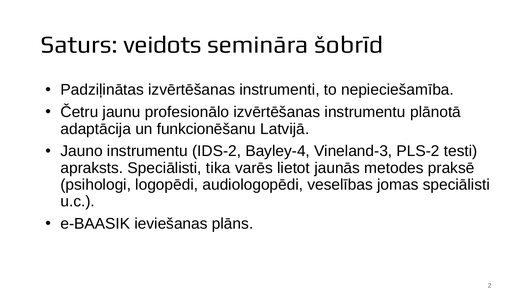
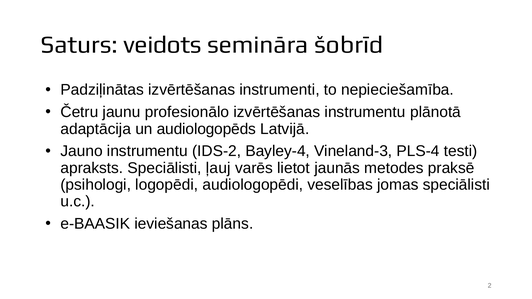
funkcionēšanu: funkcionēšanu -> audiologopēds
PLS-2: PLS-2 -> PLS-4
tika: tika -> ļauj
